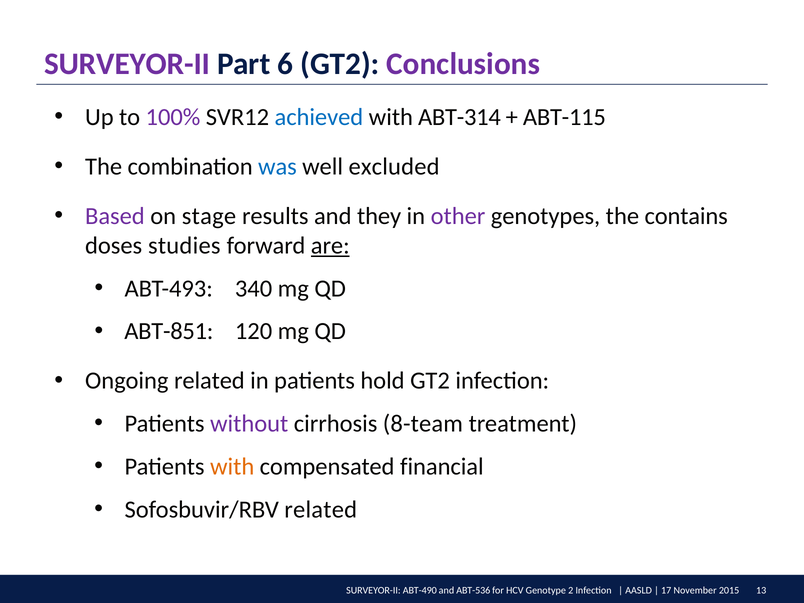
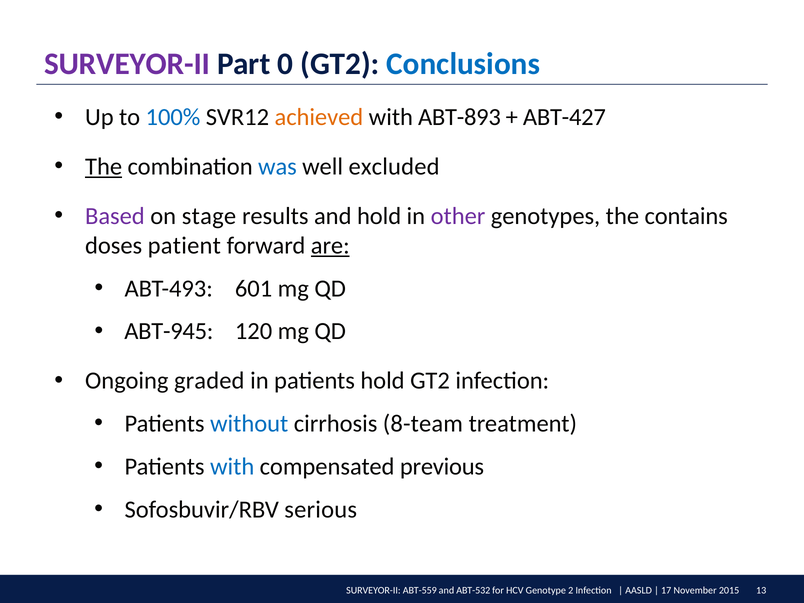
6: 6 -> 0
Conclusions colour: purple -> blue
100% colour: purple -> blue
achieved colour: blue -> orange
ABT-314: ABT-314 -> ABT-893
ABT-115: ABT-115 -> ABT-427
The at (104, 167) underline: none -> present
and they: they -> hold
studies: studies -> patient
340: 340 -> 601
ABT-851: ABT-851 -> ABT-945
Ongoing related: related -> graded
without colour: purple -> blue
with at (232, 467) colour: orange -> blue
financial: financial -> previous
Sofosbuvir/RBV related: related -> serious
ABT-490: ABT-490 -> ABT-559
ABT-536: ABT-536 -> ABT-532
